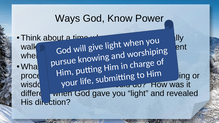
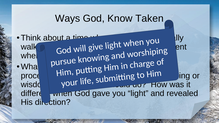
Power: Power -> Taken
